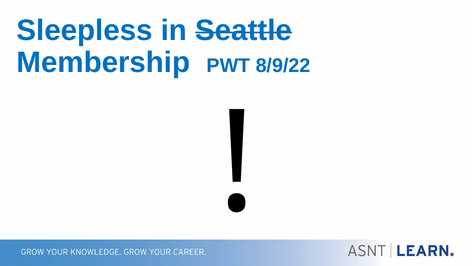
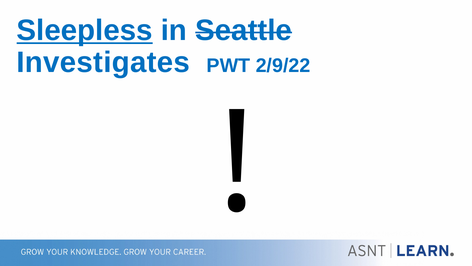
Sleepless underline: none -> present
Membership: Membership -> Investigates
8/9/22: 8/9/22 -> 2/9/22
